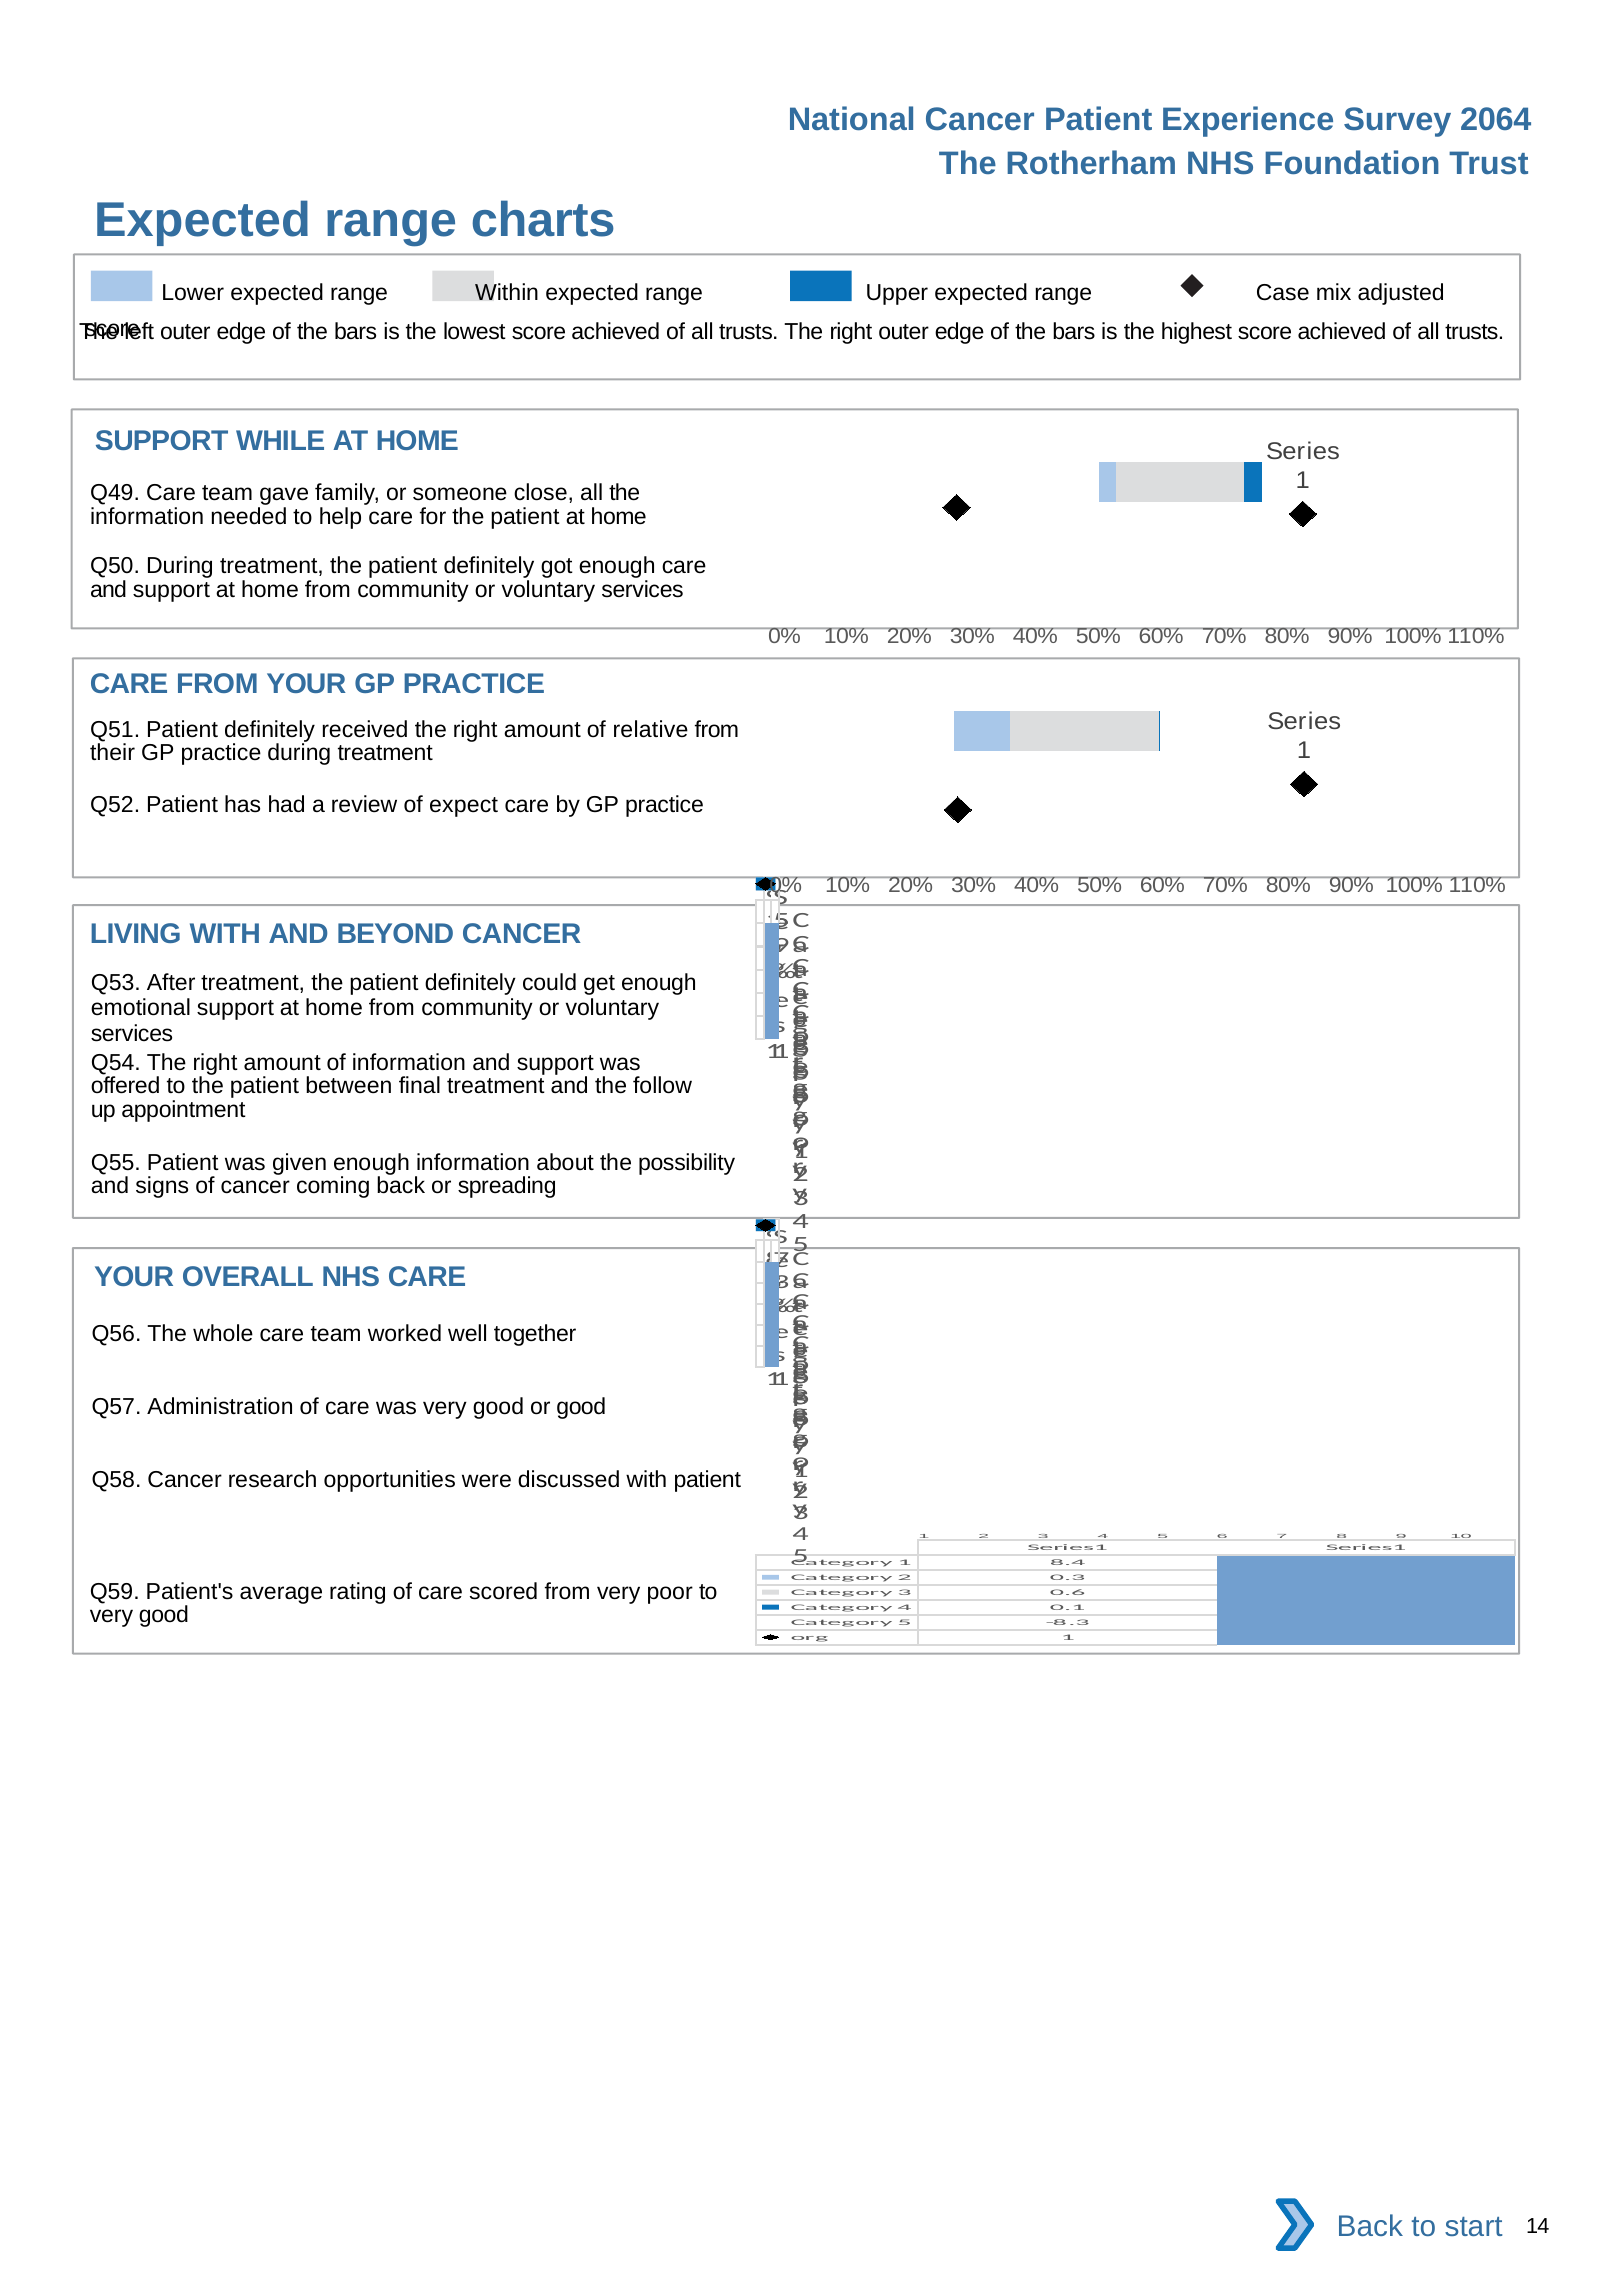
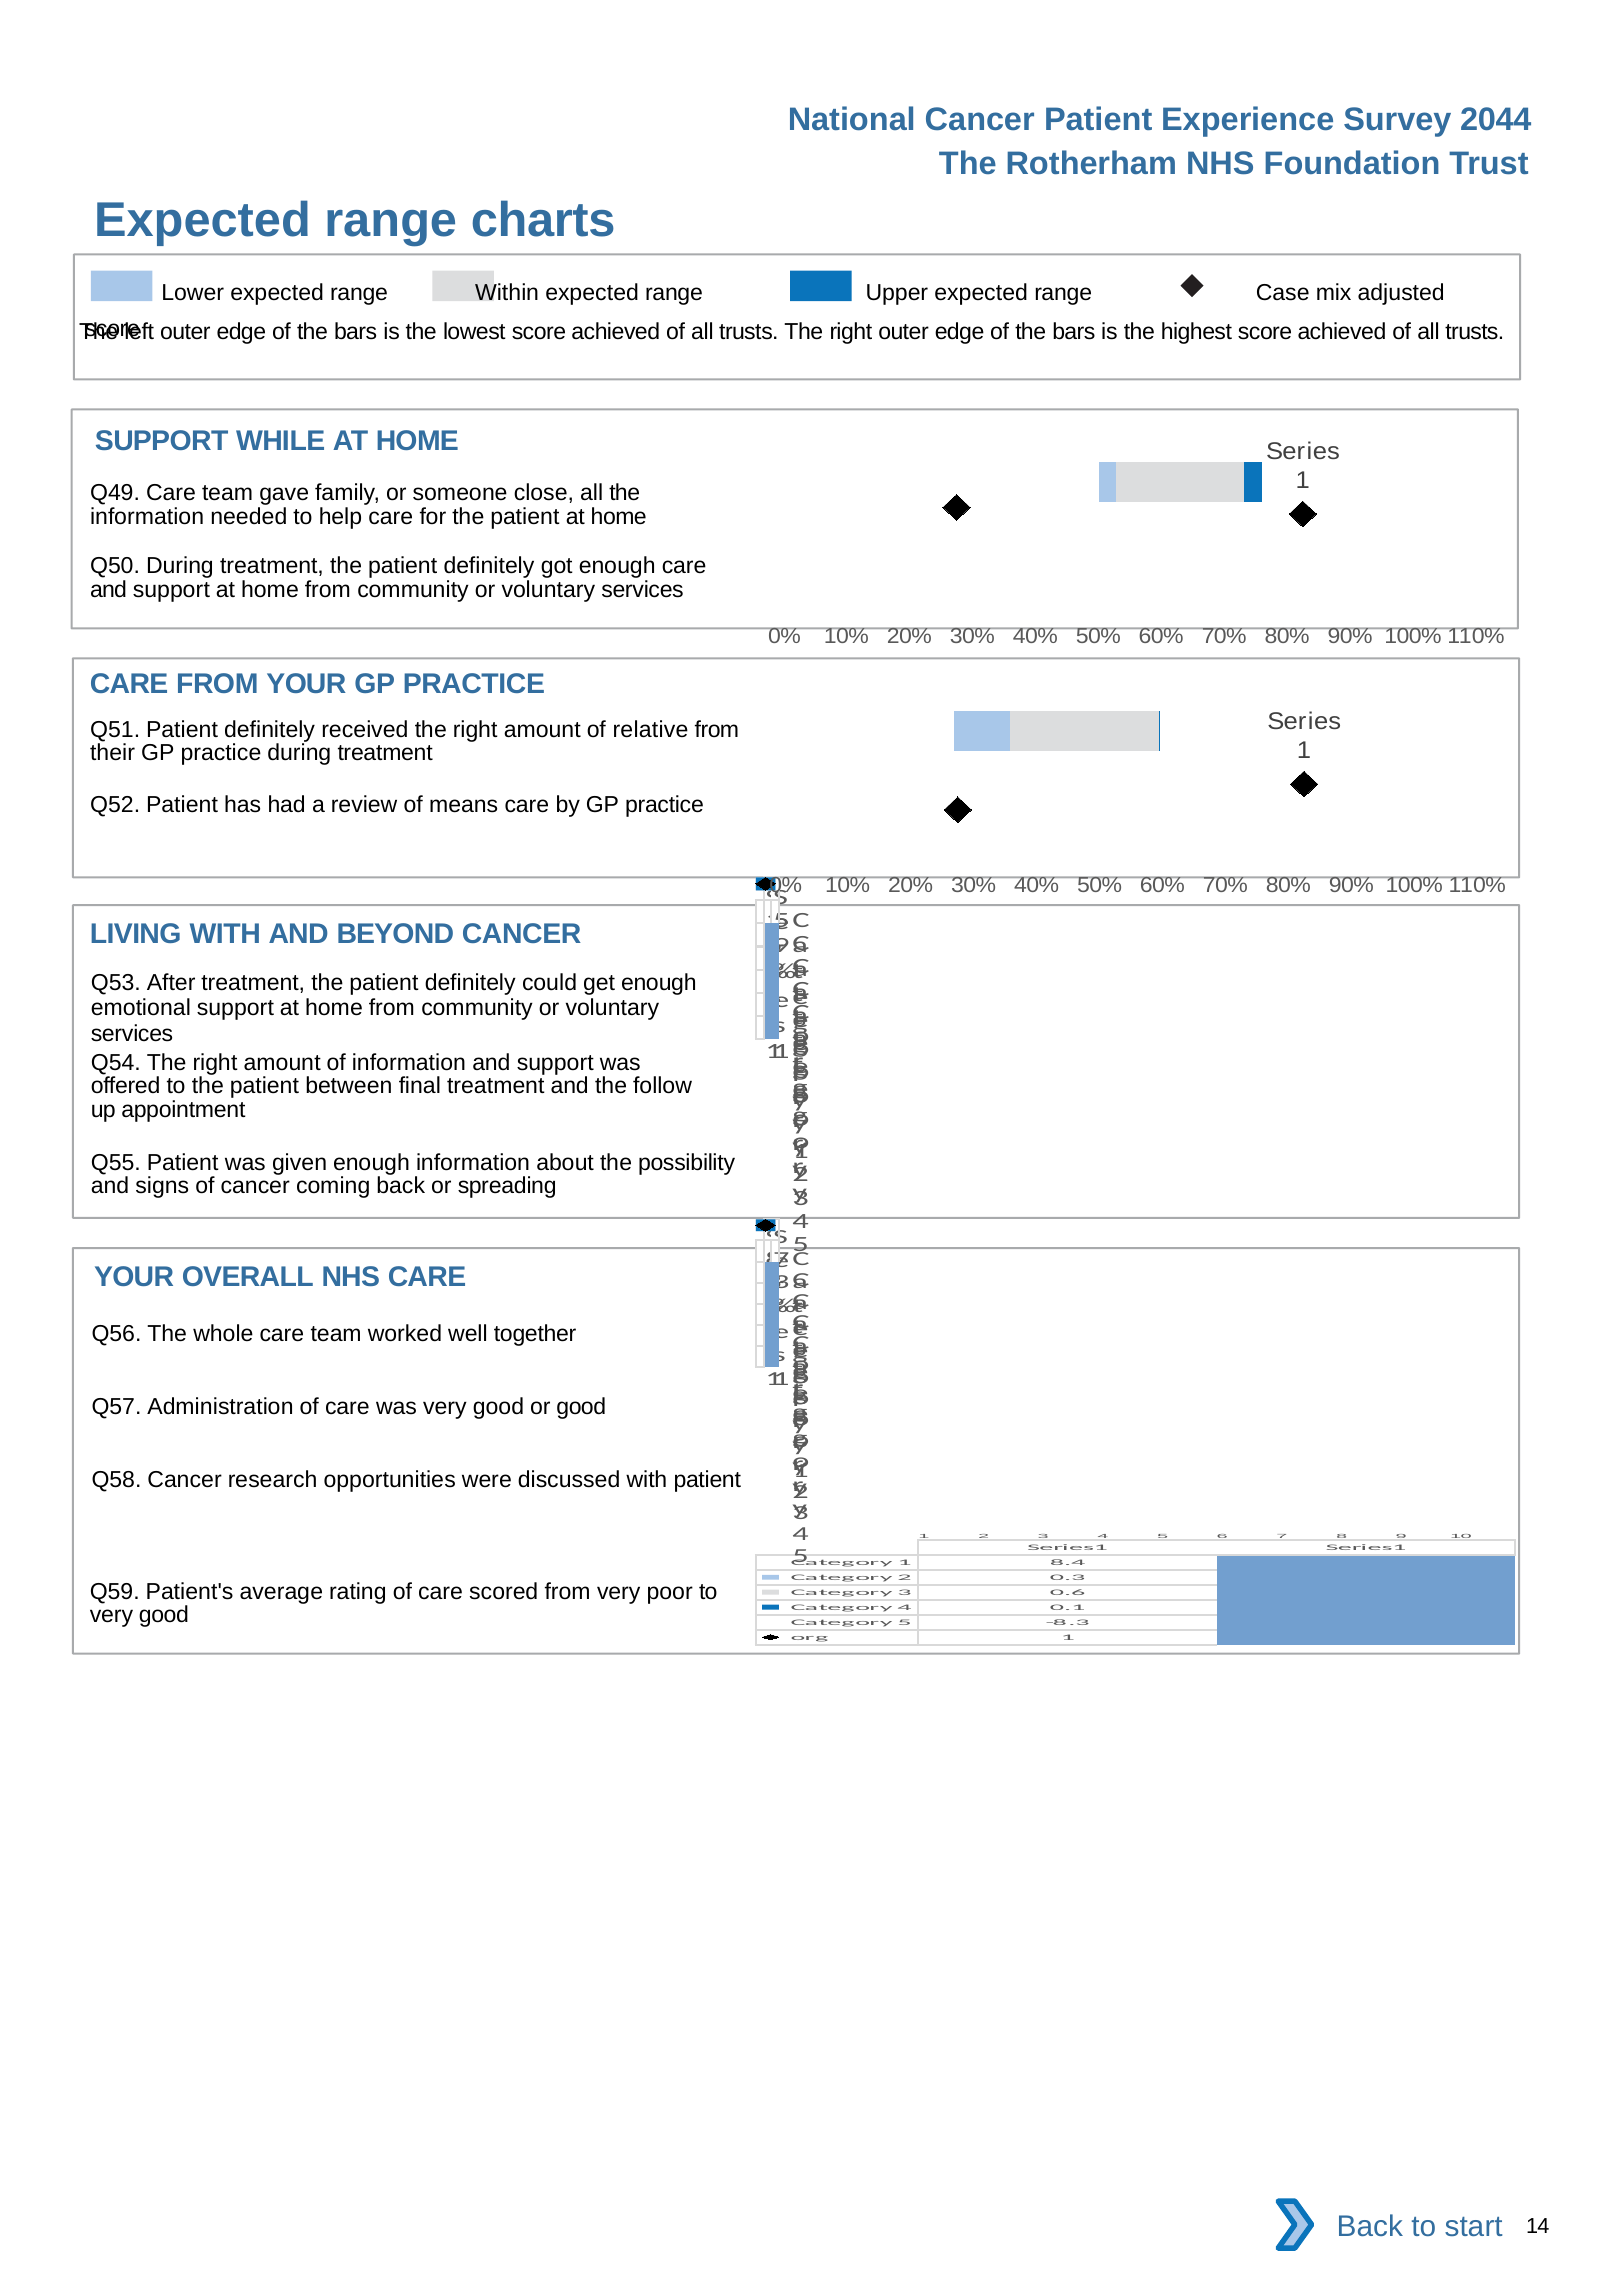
2064: 2064 -> 2044
expect: expect -> means
